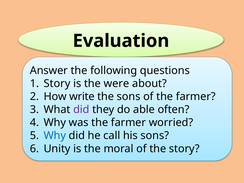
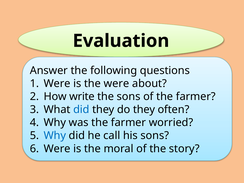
Story at (57, 84): Story -> Were
did at (81, 110) colour: purple -> blue
do able: able -> they
Unity at (57, 149): Unity -> Were
